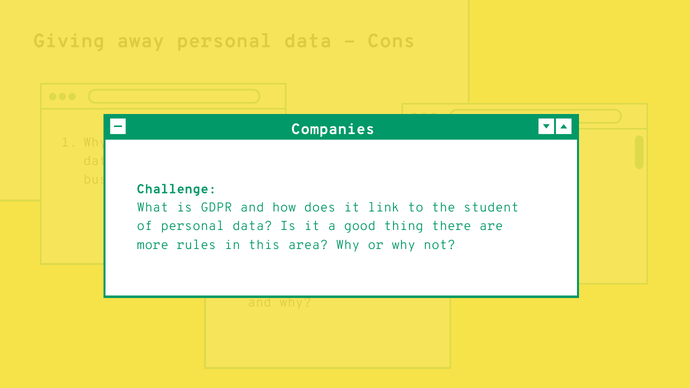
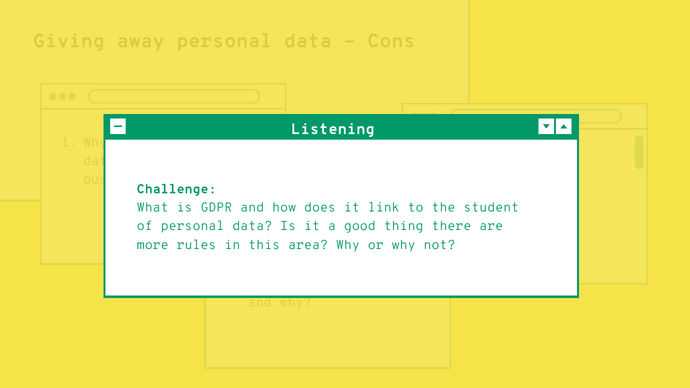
Companies: Companies -> Listening
